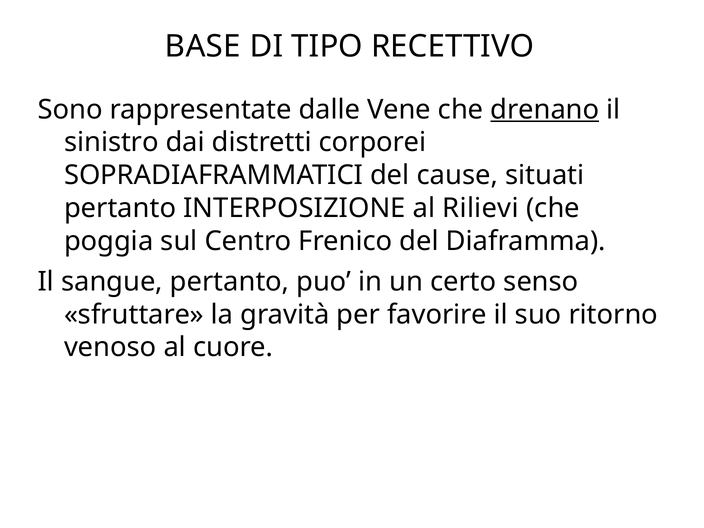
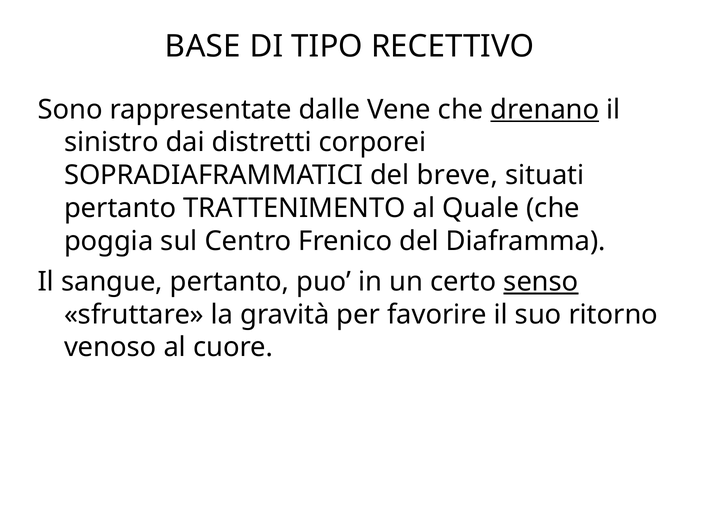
cause: cause -> breve
INTERPOSIZIONE: INTERPOSIZIONE -> TRATTENIMENTO
Rilievi: Rilievi -> Quale
senso underline: none -> present
